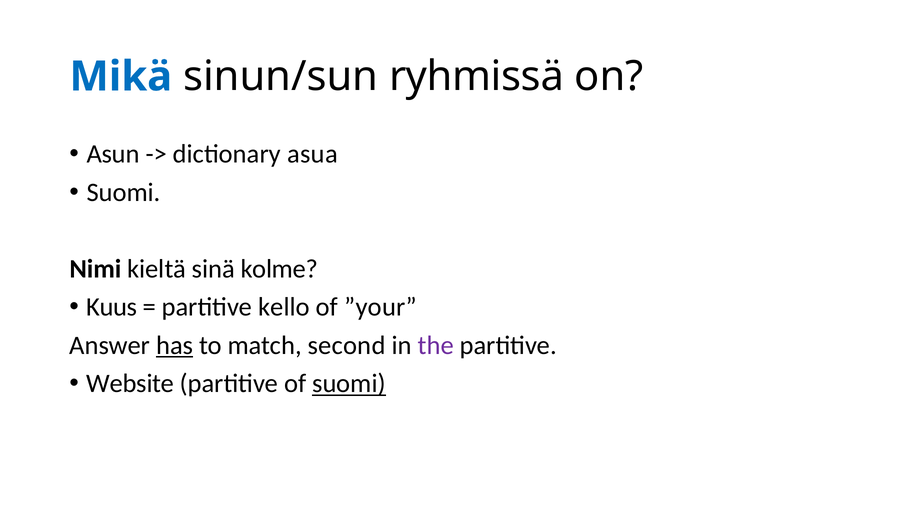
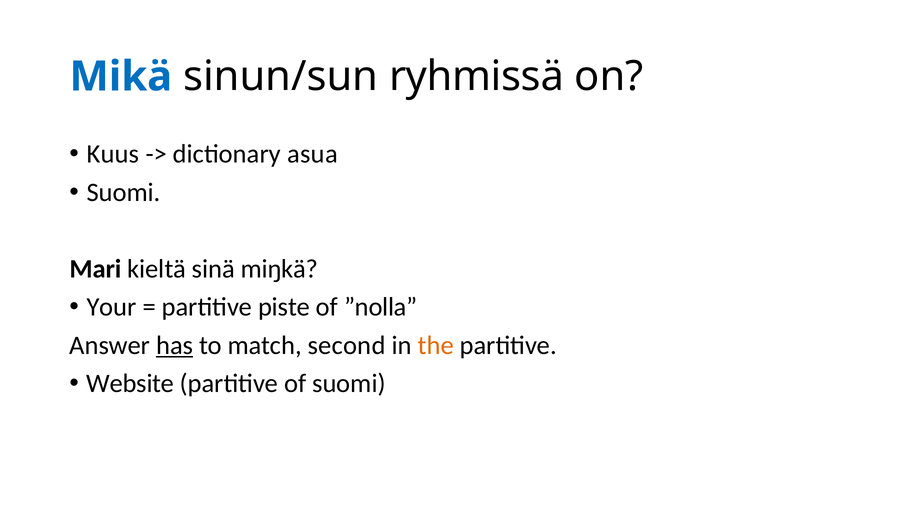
Asun: Asun -> Kuus
Nimi: Nimi -> Mari
kolme: kolme -> miŋkä
Kuus: Kuus -> Your
kello: kello -> piste
”your: ”your -> ”nolla
the colour: purple -> orange
suomi at (349, 383) underline: present -> none
